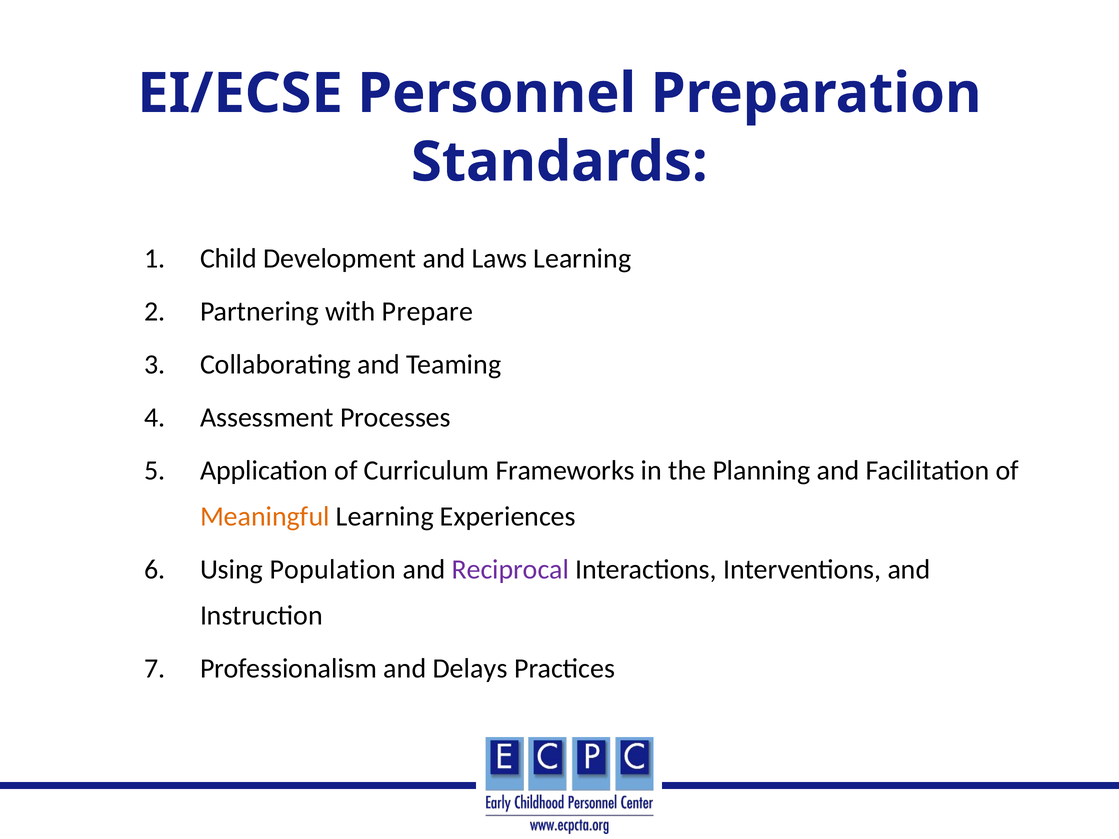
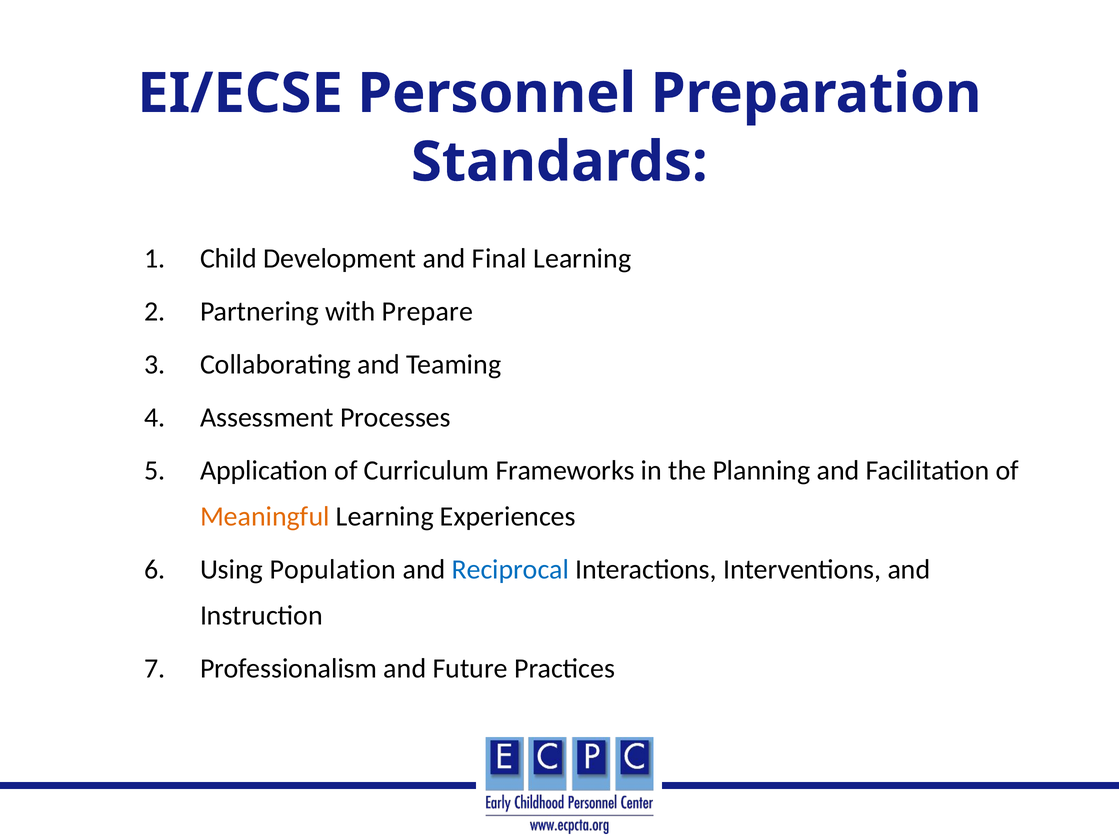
Laws: Laws -> Final
Reciprocal colour: purple -> blue
Delays: Delays -> Future
